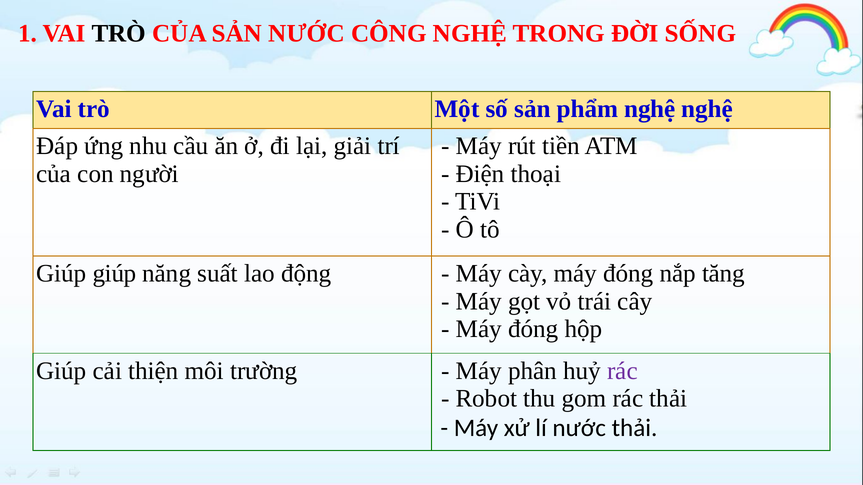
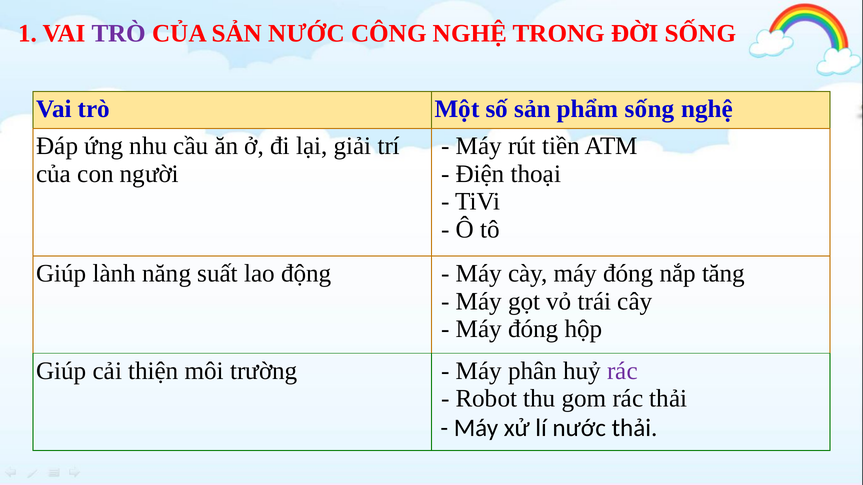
TRÒ at (119, 33) colour: black -> purple
phẩm nghệ: nghệ -> sống
Giúp giúp: giúp -> lành
